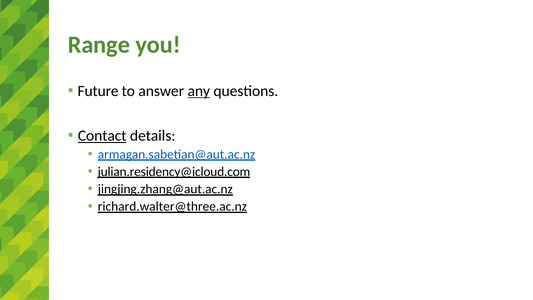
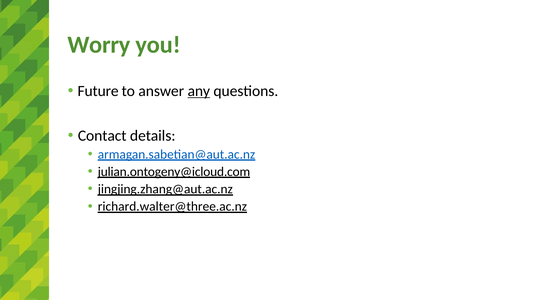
Range: Range -> Worry
Contact underline: present -> none
julian.residency@icloud.com: julian.residency@icloud.com -> julian.ontogeny@icloud.com
